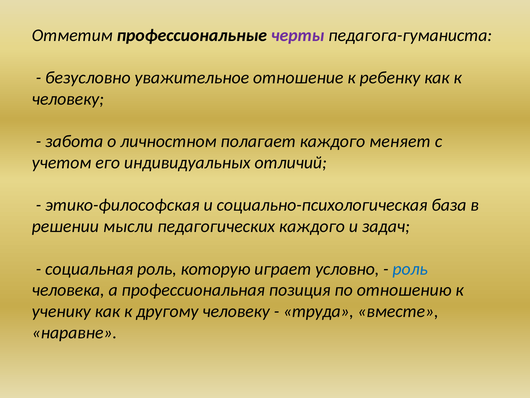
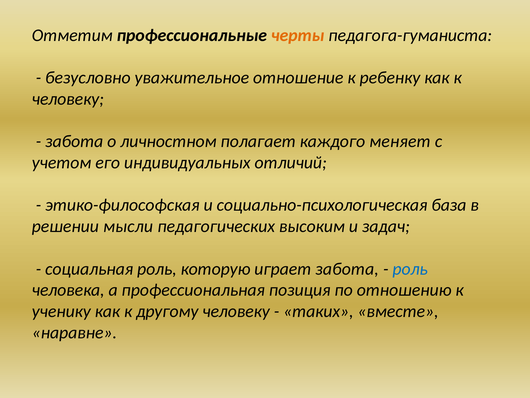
черты colour: purple -> orange
педагогических каждого: каждого -> высоким
играет условно: условно -> забота
труда: труда -> таких
